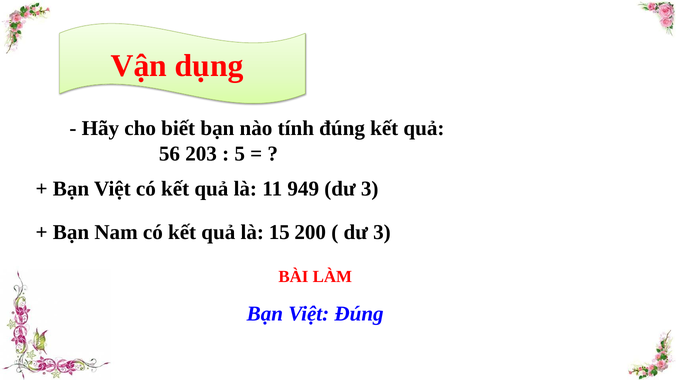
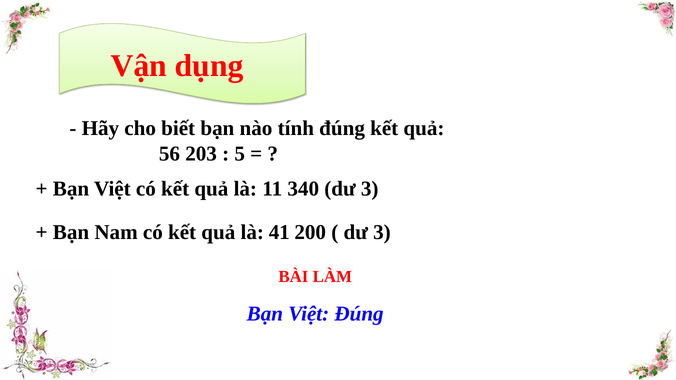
949: 949 -> 340
15: 15 -> 41
